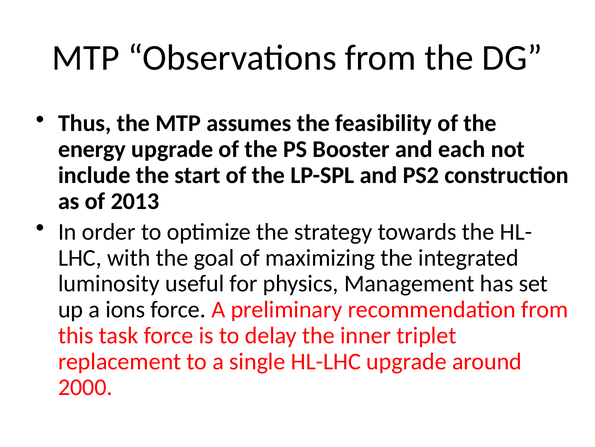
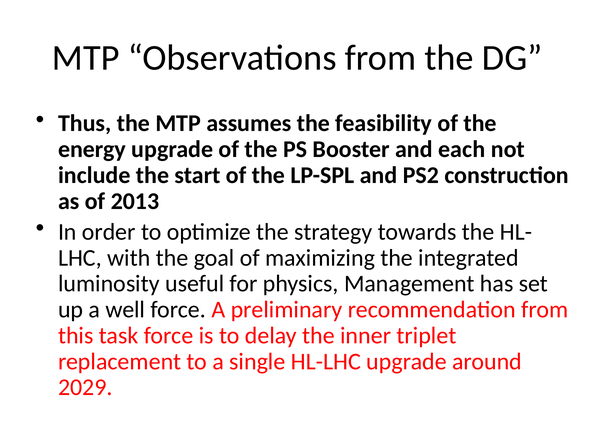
ions: ions -> well
2000: 2000 -> 2029
